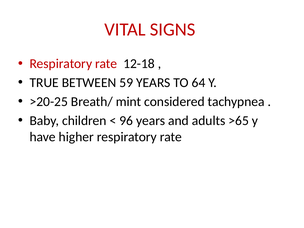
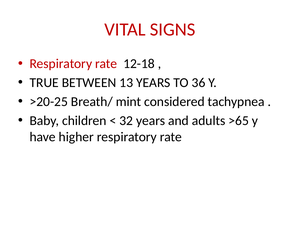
59: 59 -> 13
64: 64 -> 36
96: 96 -> 32
